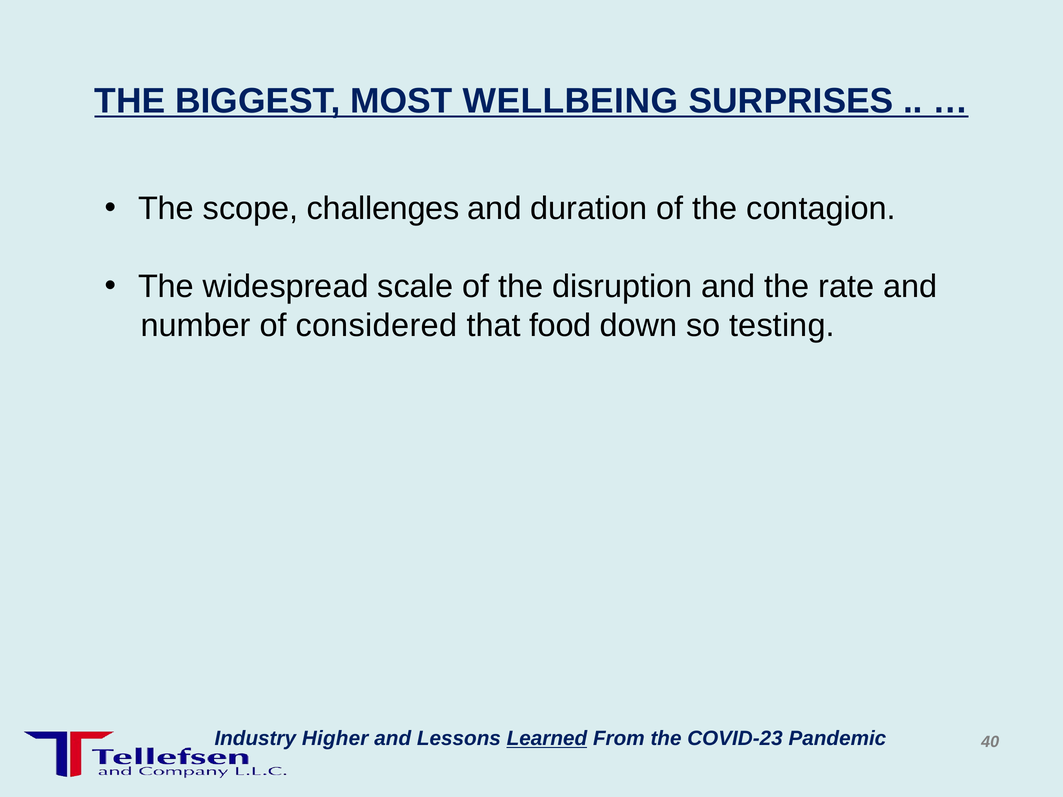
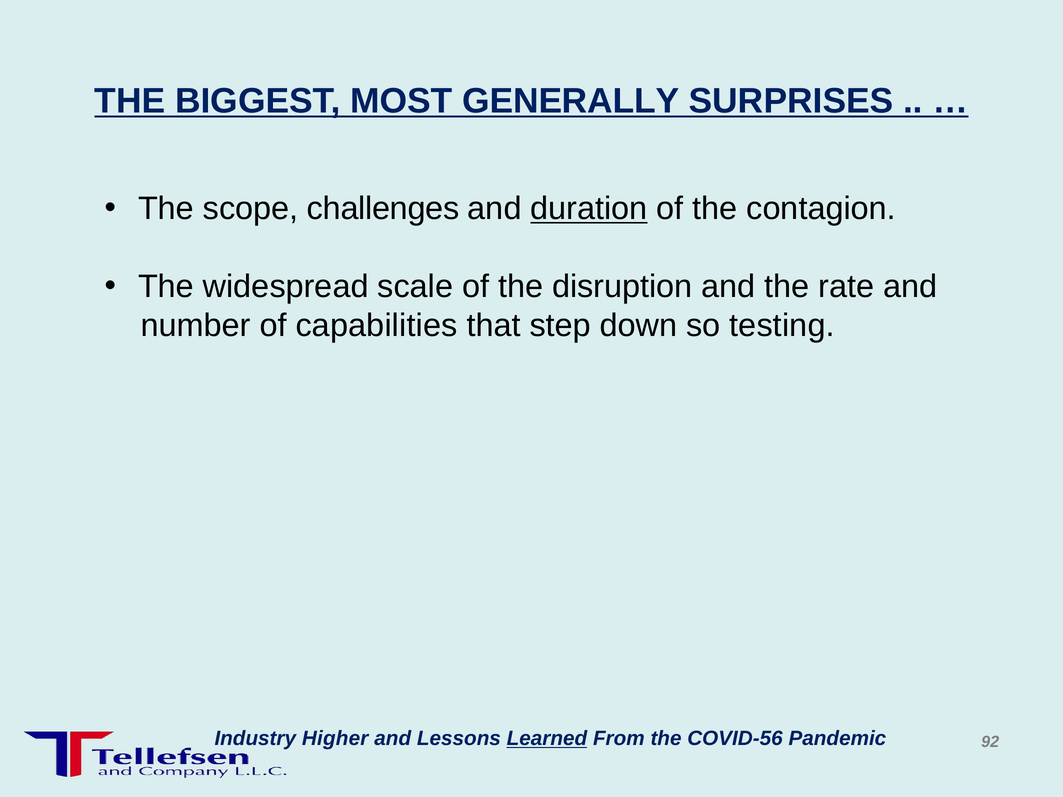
WELLBEING: WELLBEING -> GENERALLY
duration underline: none -> present
considered: considered -> capabilities
food: food -> step
COVID-23: COVID-23 -> COVID-56
40: 40 -> 92
